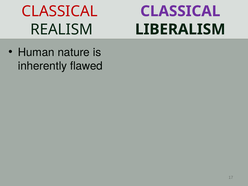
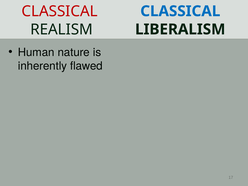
CLASSICAL at (180, 11) colour: purple -> blue
